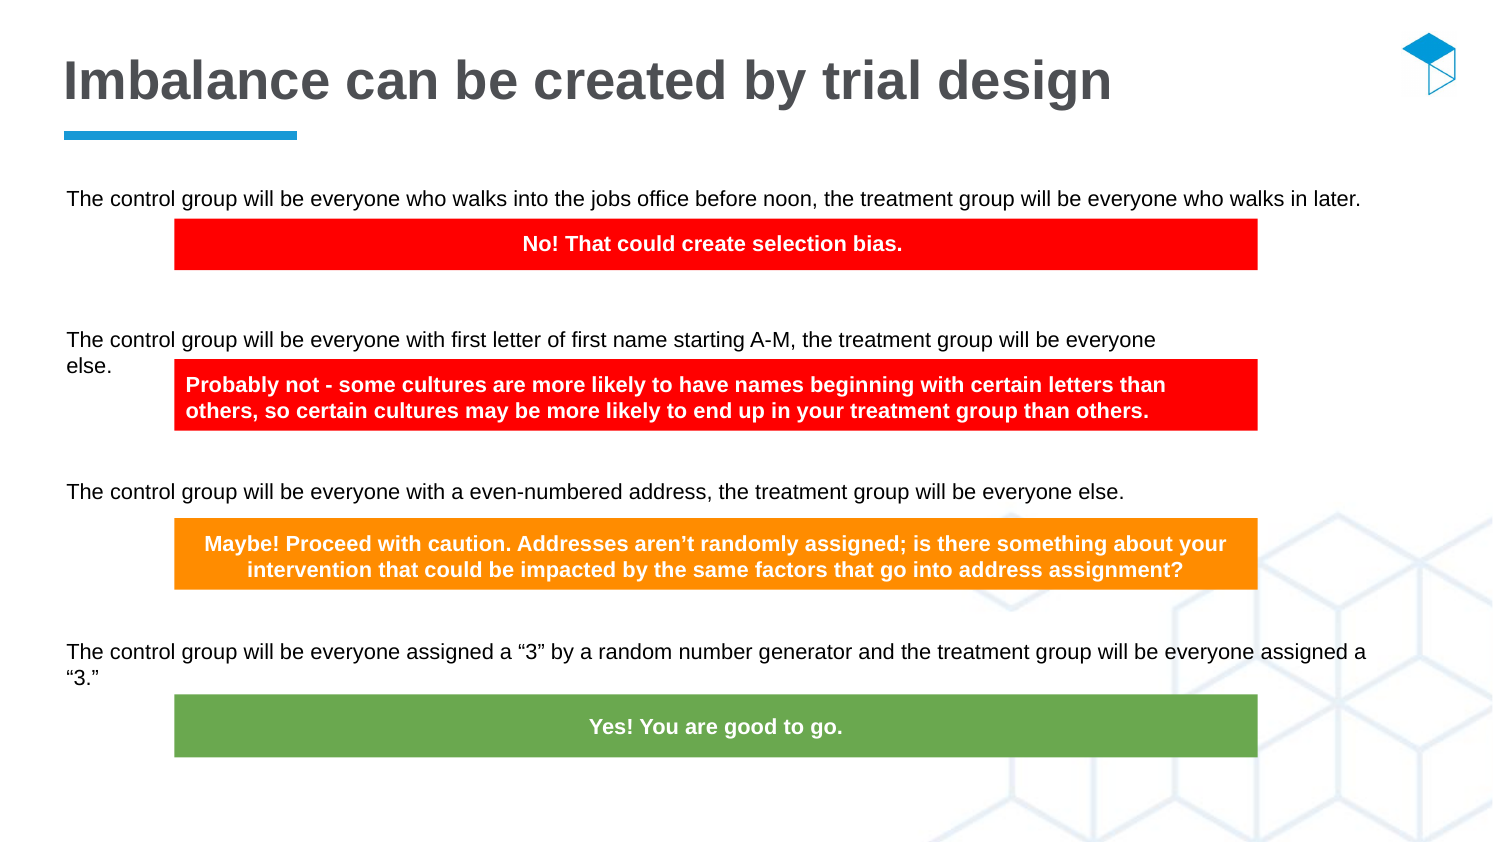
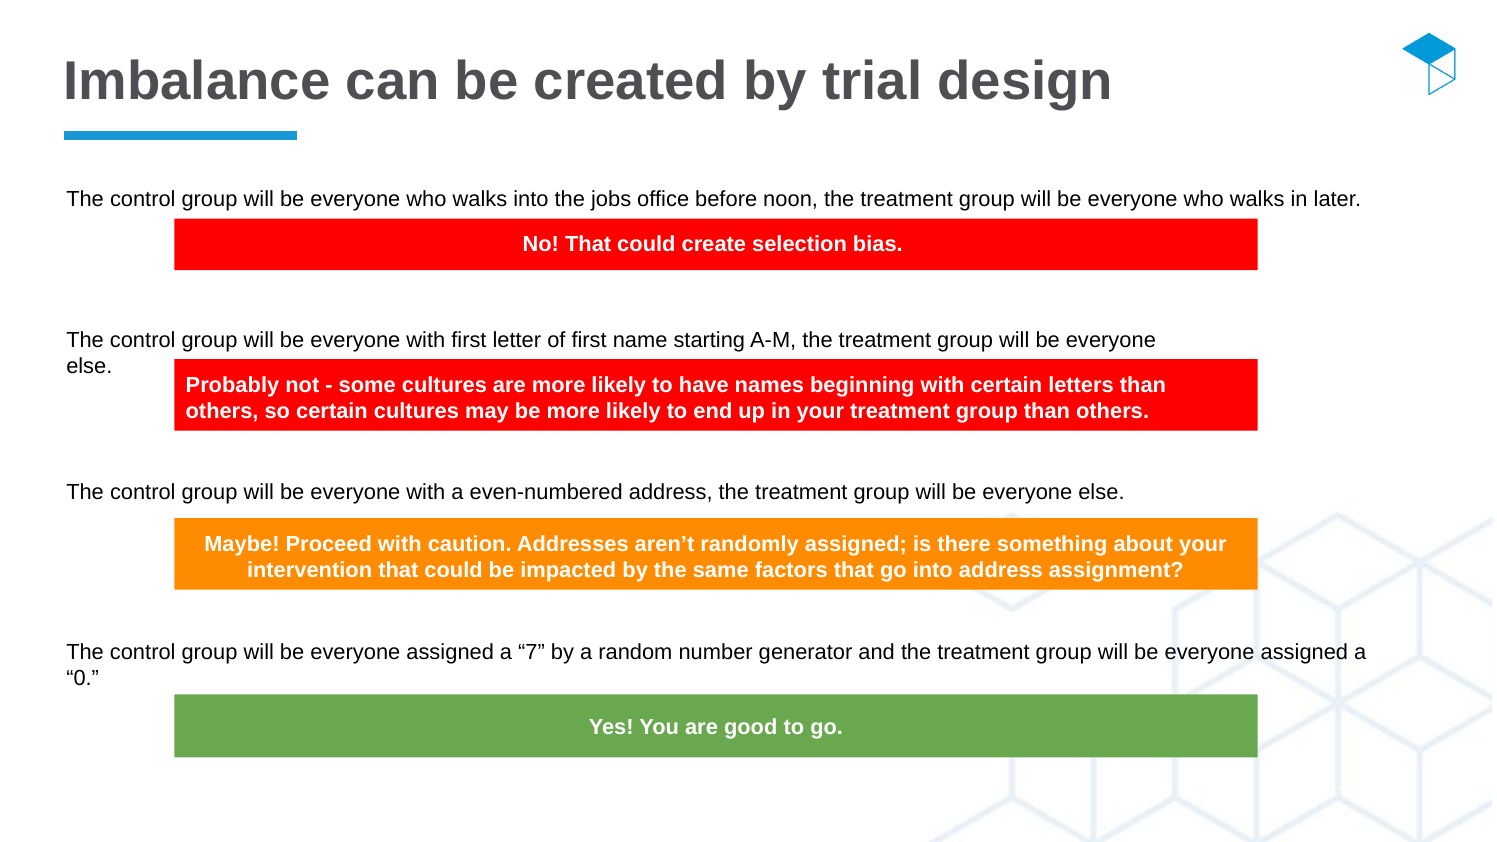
3 at (532, 652): 3 -> 7
3 at (83, 678): 3 -> 0
